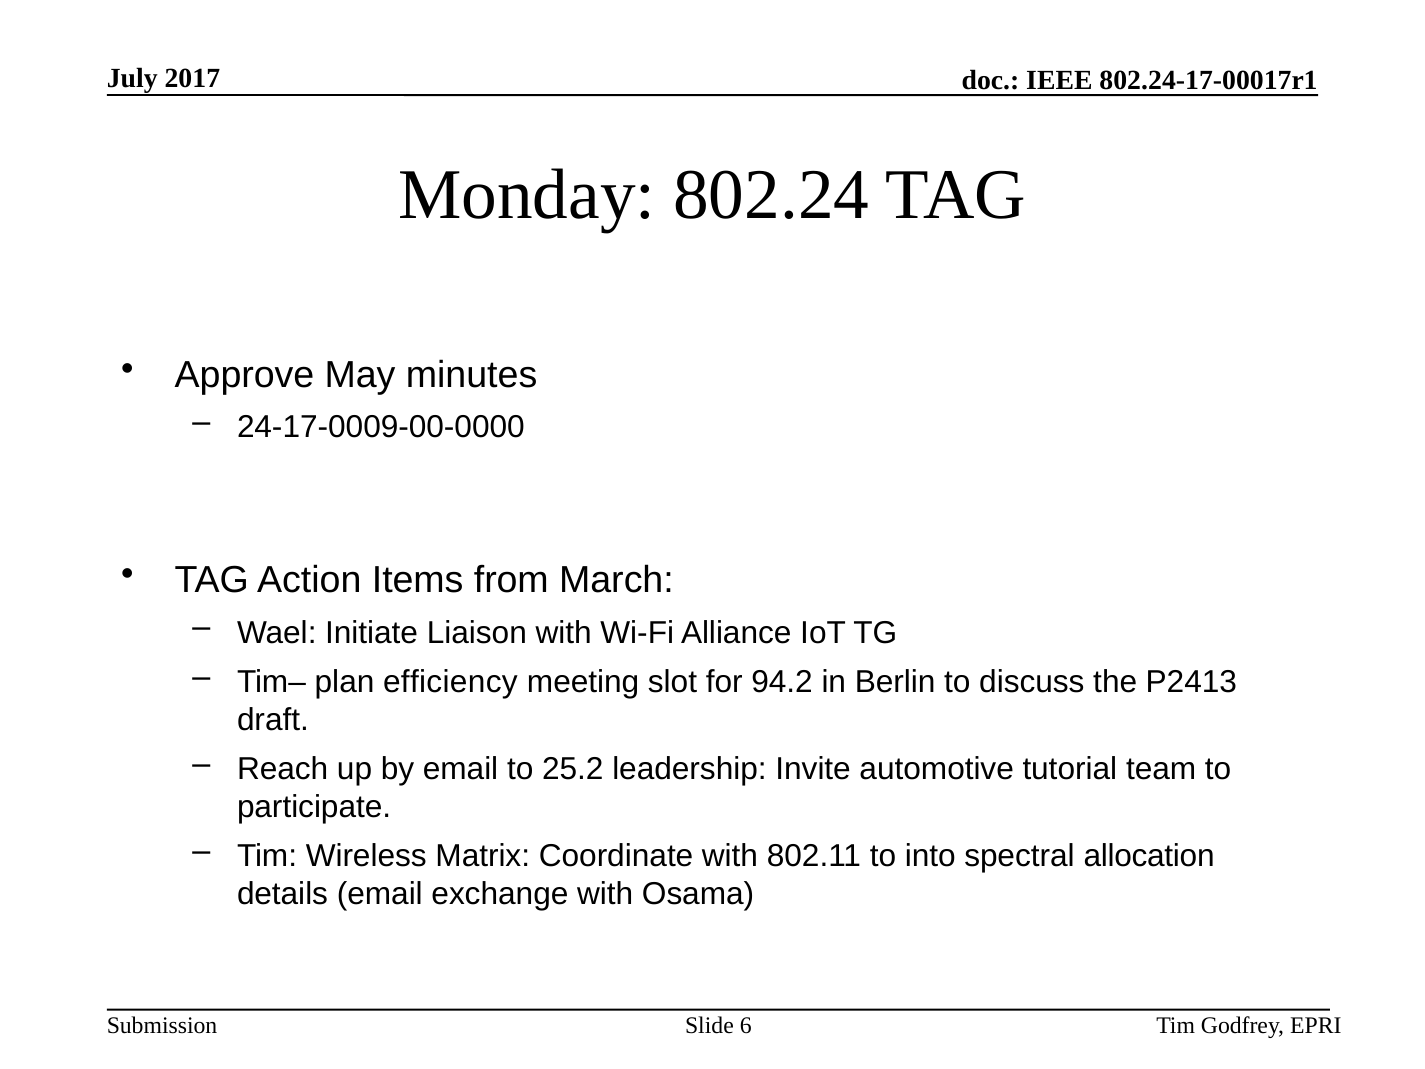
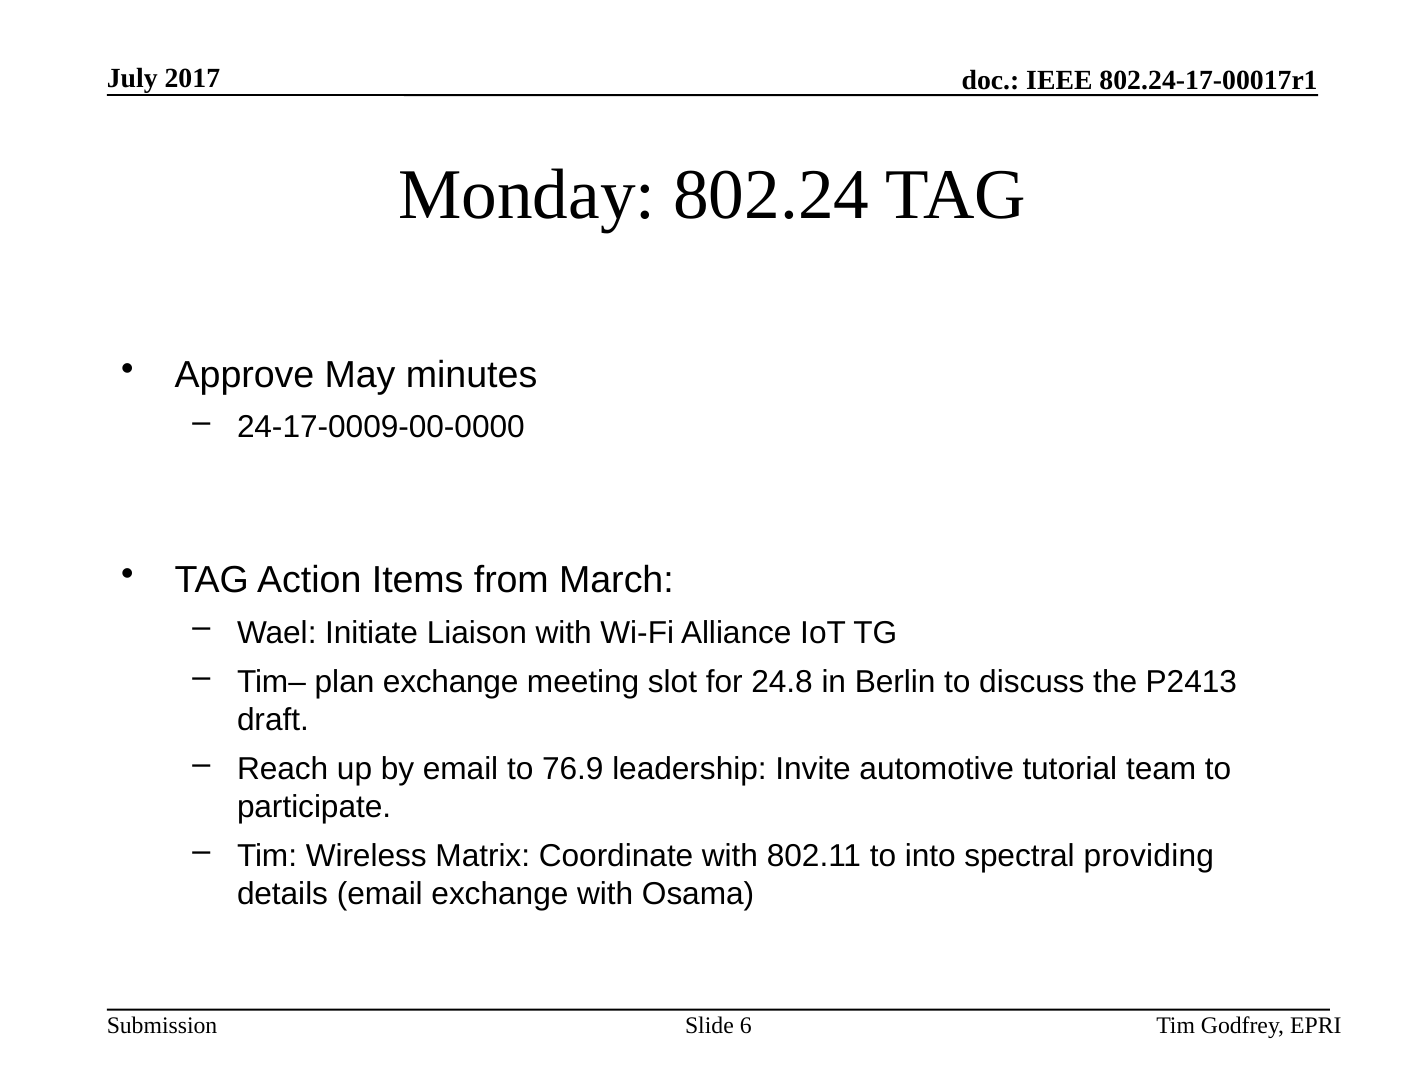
plan efficiency: efficiency -> exchange
94.2: 94.2 -> 24.8
25.2: 25.2 -> 76.9
allocation: allocation -> providing
